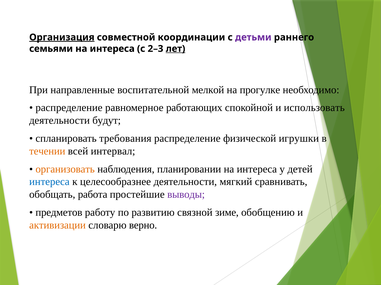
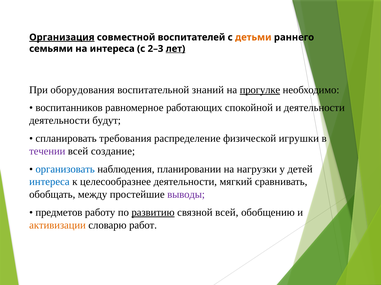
координации: координации -> воспитателей
детьми colour: purple -> orange
направленные: направленные -> оборудования
мелкой: мелкой -> знаний
прогулке underline: none -> present
распределение at (69, 108): распределение -> воспитанников
и использовать: использовать -> деятельности
течении colour: orange -> purple
интервал: интервал -> создание
организовать colour: orange -> blue
интереса at (257, 170): интереса -> нагрузки
работа: работа -> между
развитию underline: none -> present
связной зиме: зиме -> всей
верно: верно -> работ
